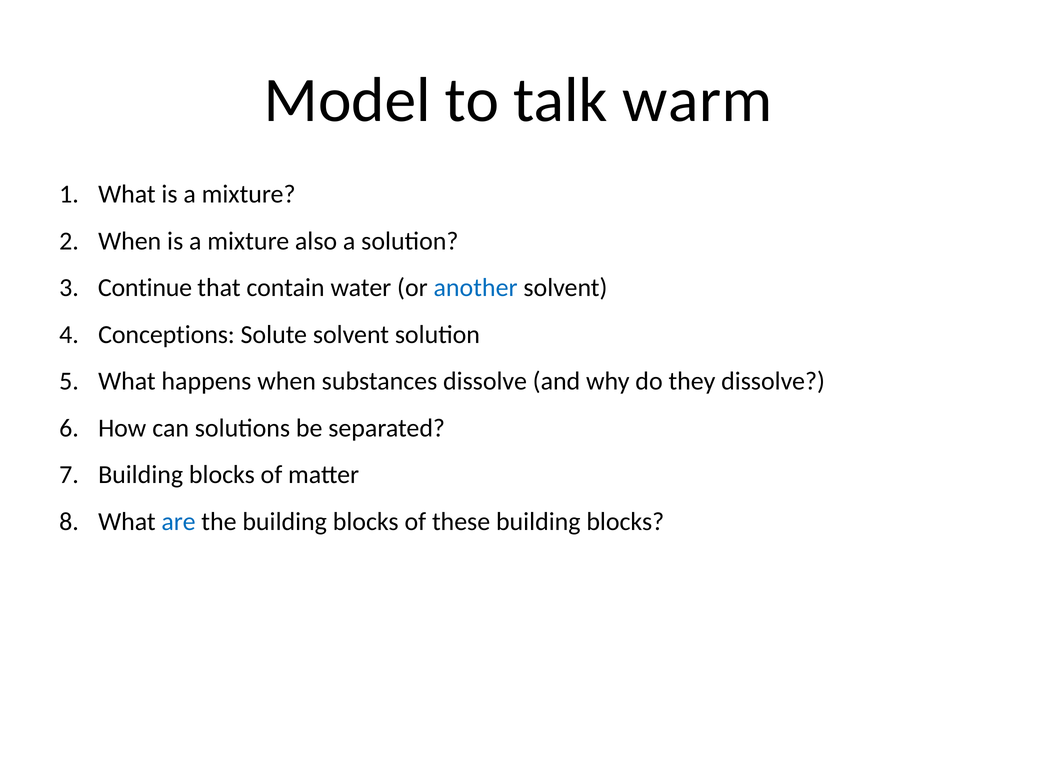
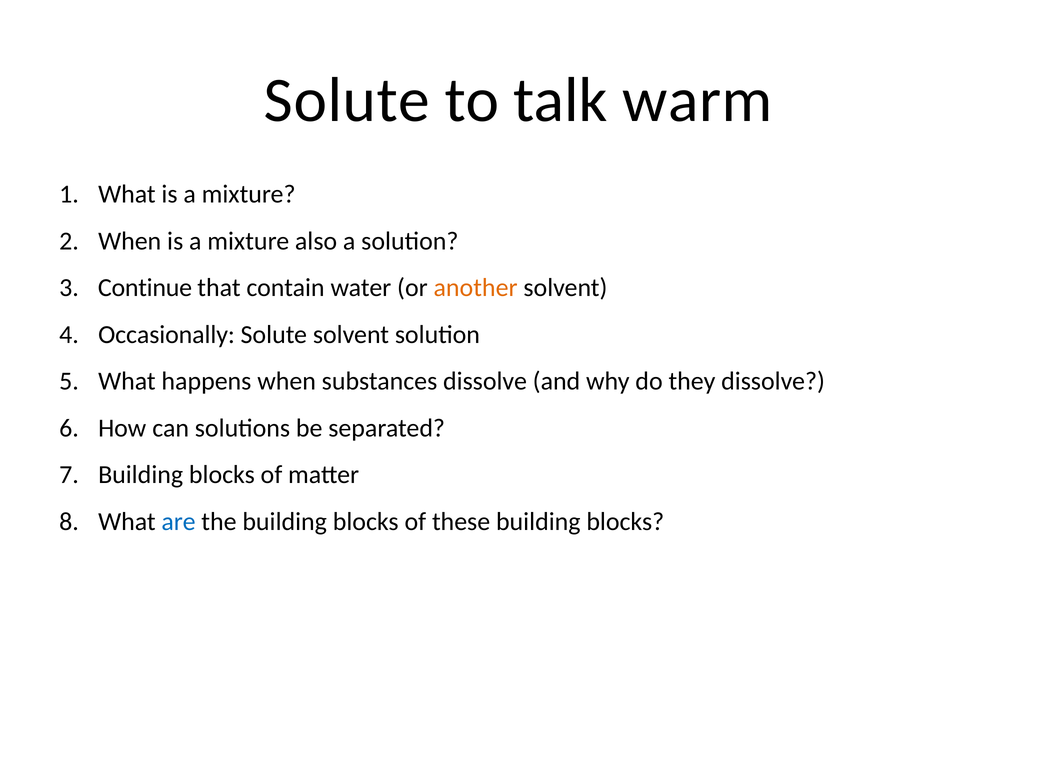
Model at (347, 100): Model -> Solute
another colour: blue -> orange
Conceptions: Conceptions -> Occasionally
